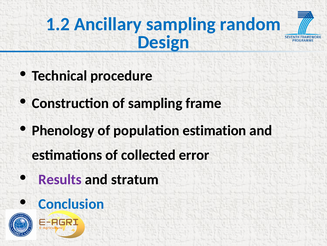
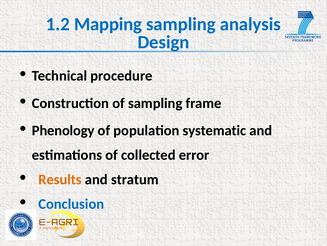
Ancillary: Ancillary -> Mapping
random: random -> analysis
estimation: estimation -> systematic
Results colour: purple -> orange
